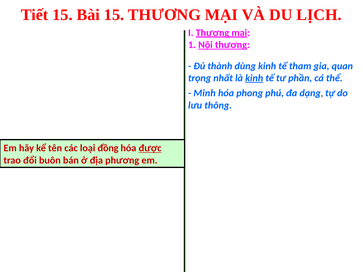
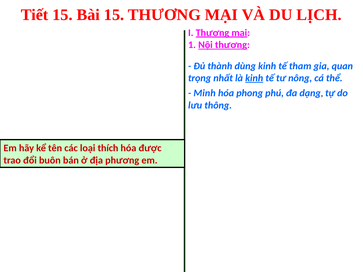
phần: phần -> nông
đồng: đồng -> thích
được underline: present -> none
